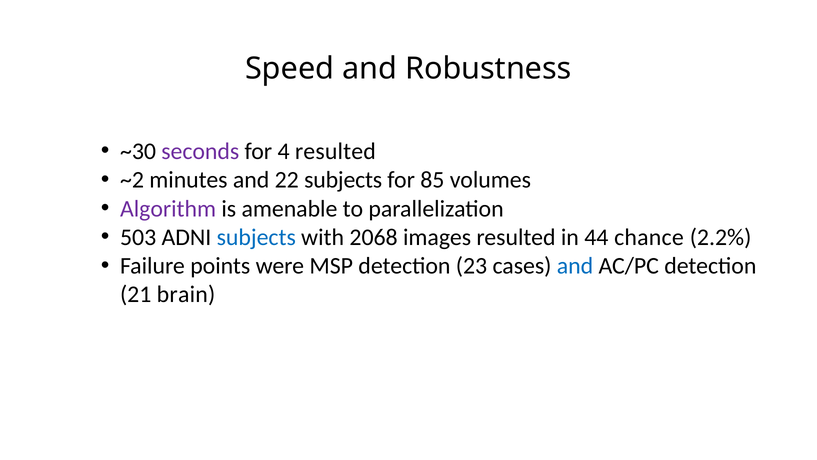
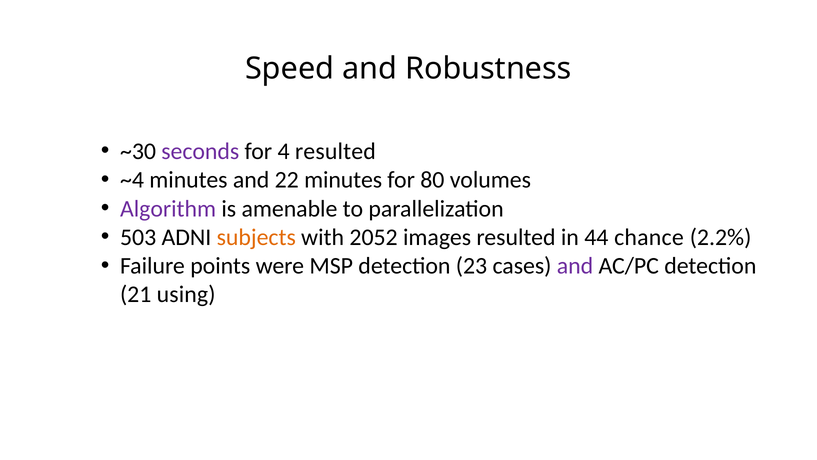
~2: ~2 -> ~4
22 subjects: subjects -> minutes
85: 85 -> 80
subjects at (256, 237) colour: blue -> orange
2068: 2068 -> 2052
and at (575, 266) colour: blue -> purple
brain: brain -> using
